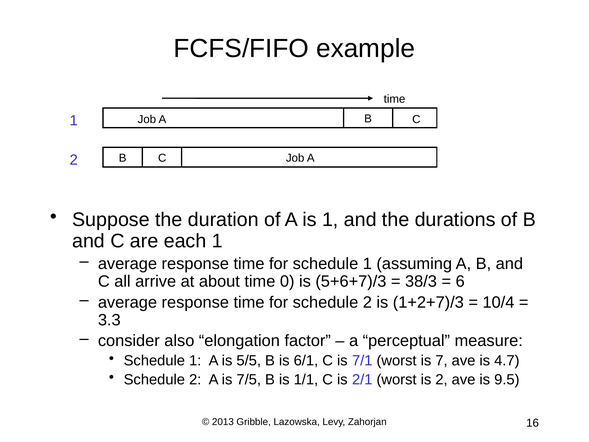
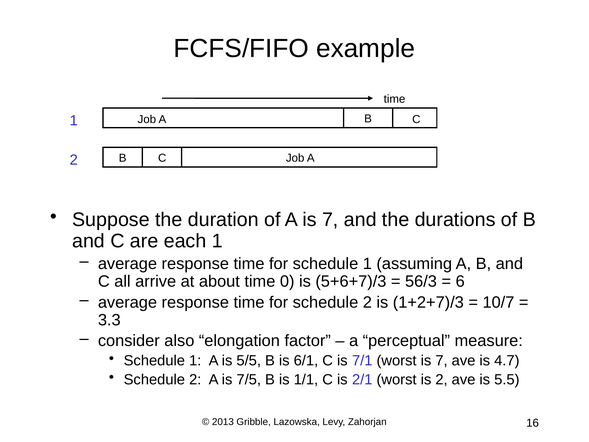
A is 1: 1 -> 7
38/3: 38/3 -> 56/3
10/4: 10/4 -> 10/7
9.5: 9.5 -> 5.5
